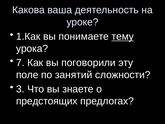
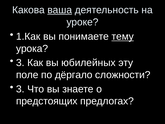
ваша underline: none -> present
7 at (20, 63): 7 -> 3
поговорили: поговорили -> юбилейных
занятий: занятий -> дёргало
